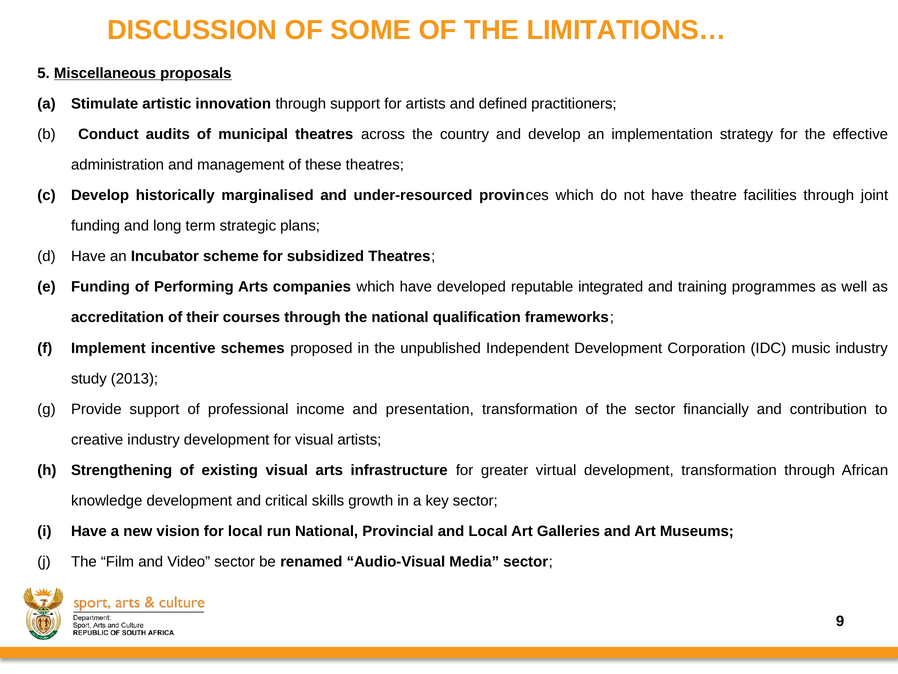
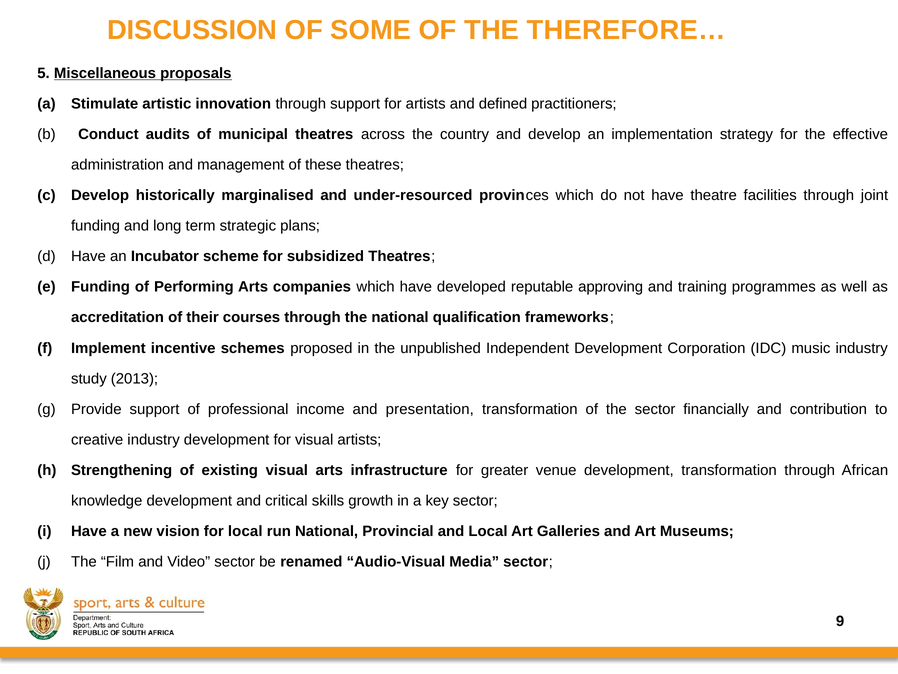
LIMITATIONS…: LIMITATIONS… -> THEREFORE…
integrated: integrated -> approving
virtual: virtual -> venue
